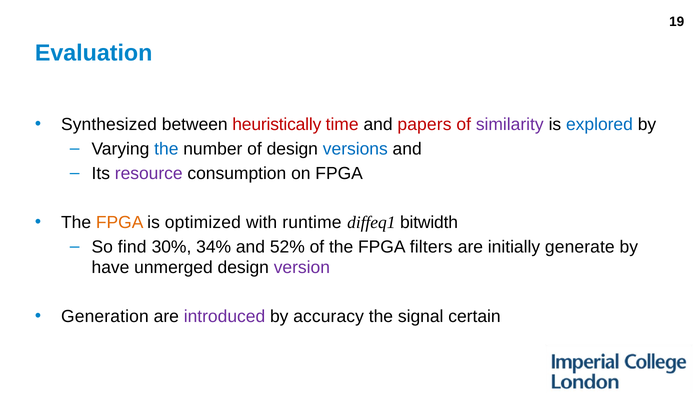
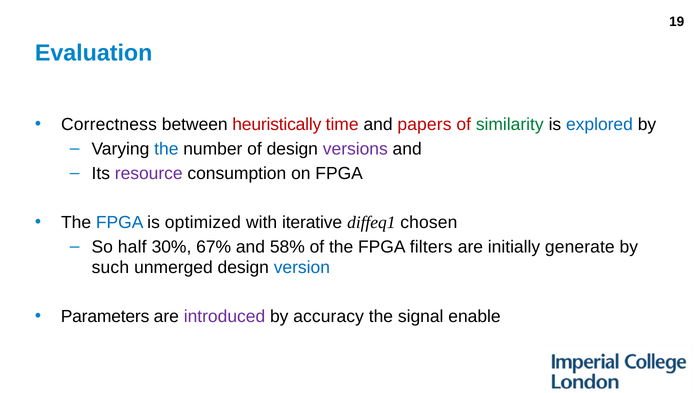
Synthesized: Synthesized -> Correctness
similarity colour: purple -> green
versions colour: blue -> purple
FPGA at (120, 222) colour: orange -> blue
runtime: runtime -> iterative
bitwidth: bitwidth -> chosen
find: find -> half
34%: 34% -> 67%
52%: 52% -> 58%
have: have -> such
version colour: purple -> blue
Generation: Generation -> Parameters
certain: certain -> enable
